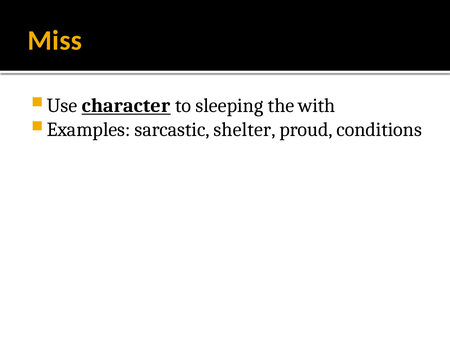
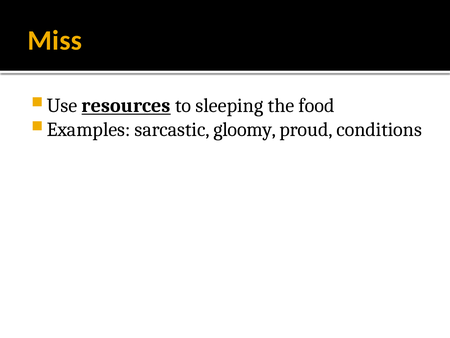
character: character -> resources
with: with -> food
shelter: shelter -> gloomy
